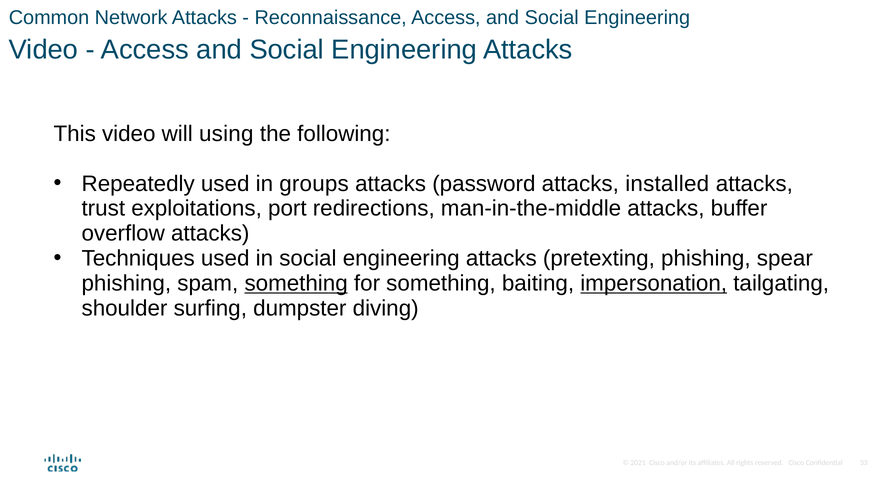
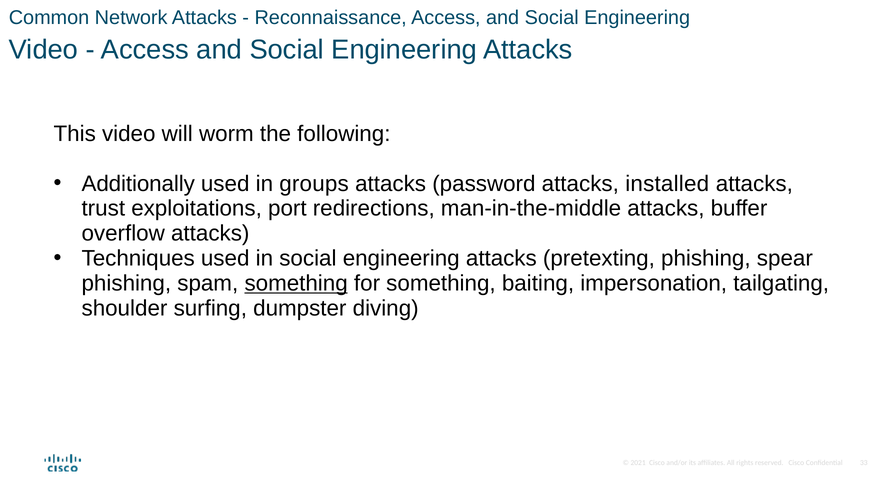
using: using -> worm
Repeatedly: Repeatedly -> Additionally
impersonation underline: present -> none
